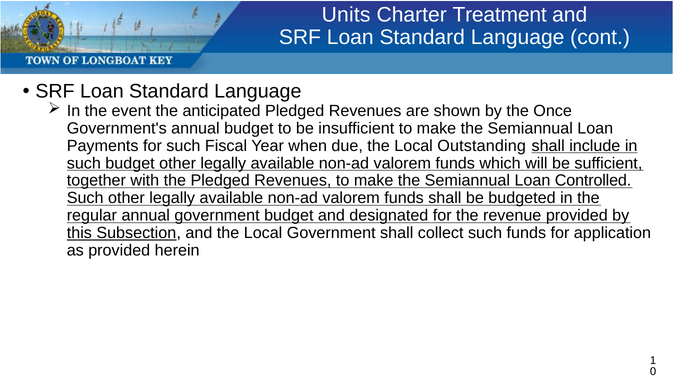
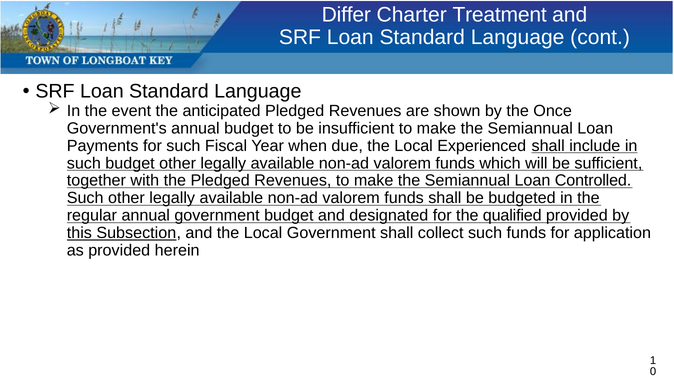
Units: Units -> Differ
Outstanding: Outstanding -> Experienced
revenue: revenue -> qualified
